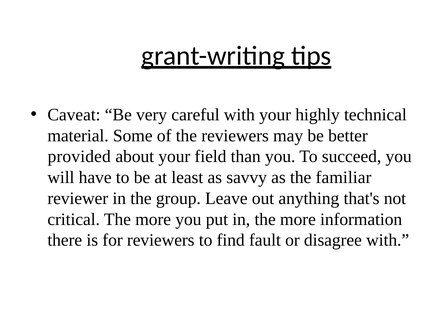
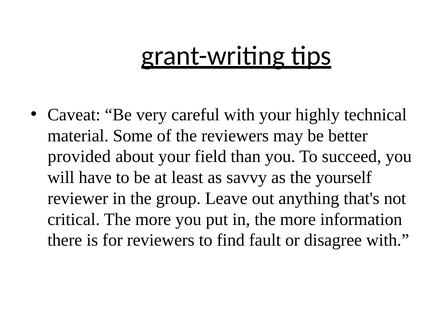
familiar: familiar -> yourself
